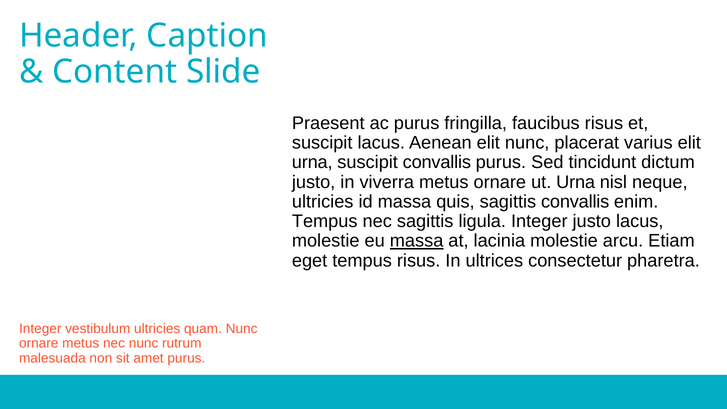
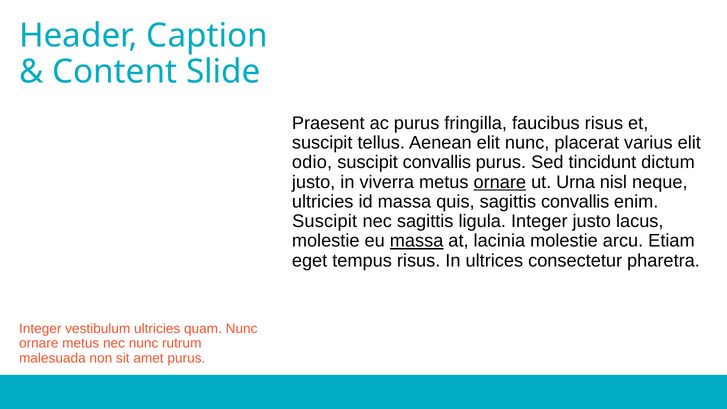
suscipit lacus: lacus -> tellus
urna at (312, 162): urna -> odio
ornare at (500, 182) underline: none -> present
Tempus at (325, 221): Tempus -> Suscipit
